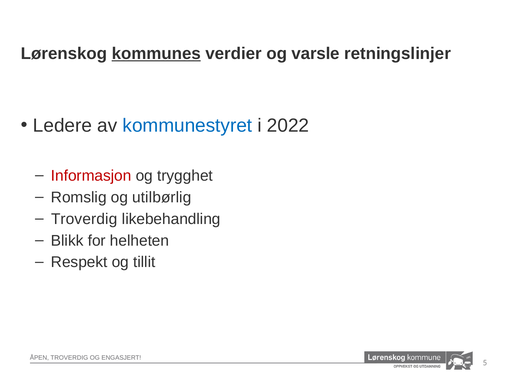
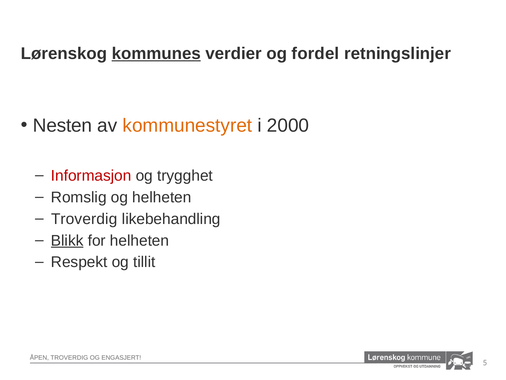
varsle: varsle -> fordel
Ledere: Ledere -> Nesten
kommunestyret colour: blue -> orange
2022: 2022 -> 2000
og utilbørlig: utilbørlig -> helheten
Blikk underline: none -> present
